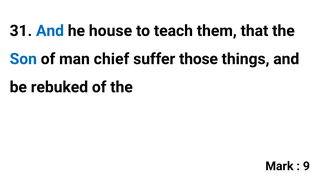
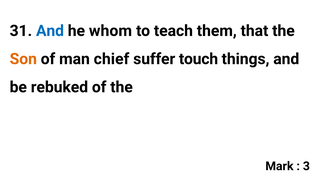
house: house -> whom
Son colour: blue -> orange
those: those -> touch
9: 9 -> 3
